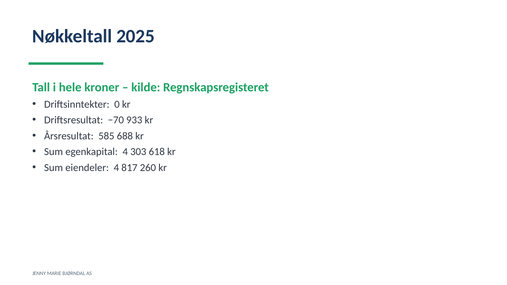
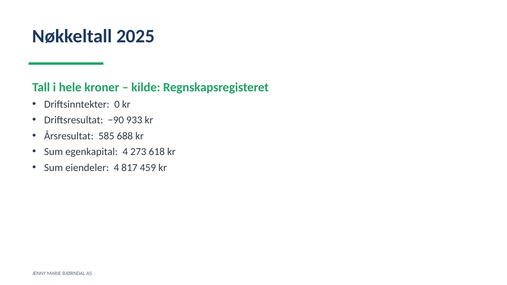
−70: −70 -> −90
303: 303 -> 273
260: 260 -> 459
